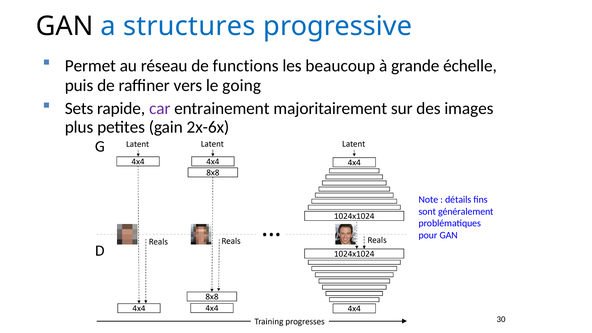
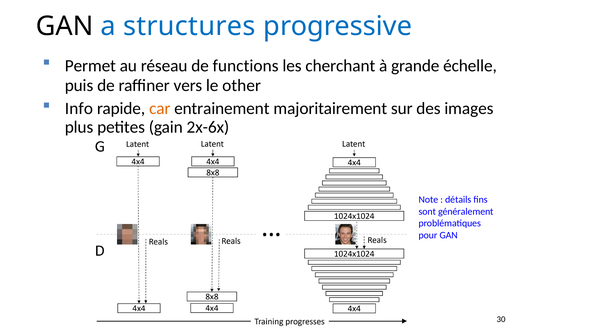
beaucoup: beaucoup -> cherchant
going: going -> other
Sets: Sets -> Info
car colour: purple -> orange
